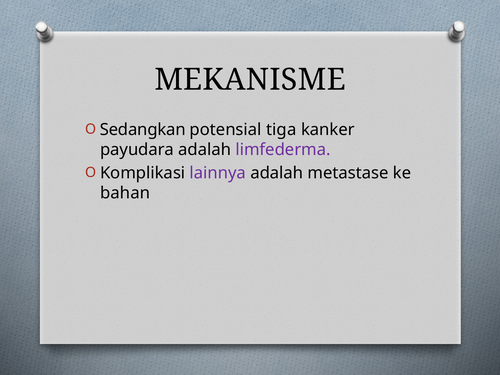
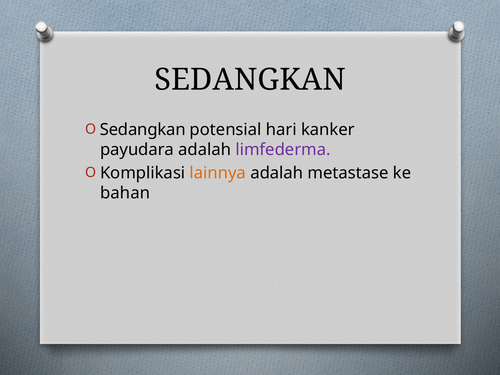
MEKANISME at (250, 80): MEKANISME -> SEDANGKAN
tiga: tiga -> hari
lainnya colour: purple -> orange
